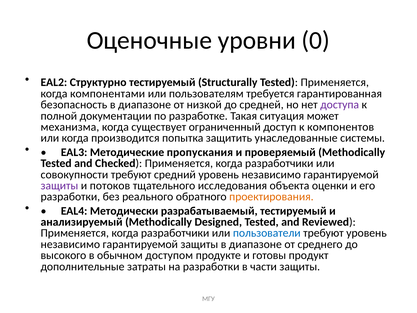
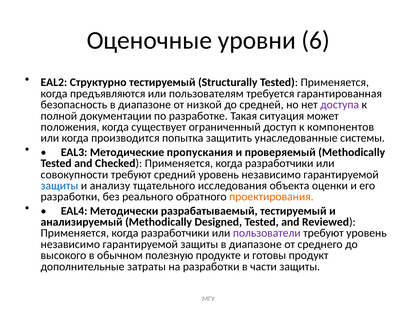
0: 0 -> 6
компонентами: компонентами -> предъявляются
механизма: механизма -> положения
защиты at (59, 185) colour: purple -> blue
потоков: потоков -> анализу
пользователи colour: blue -> purple
доступом: доступом -> полезную
